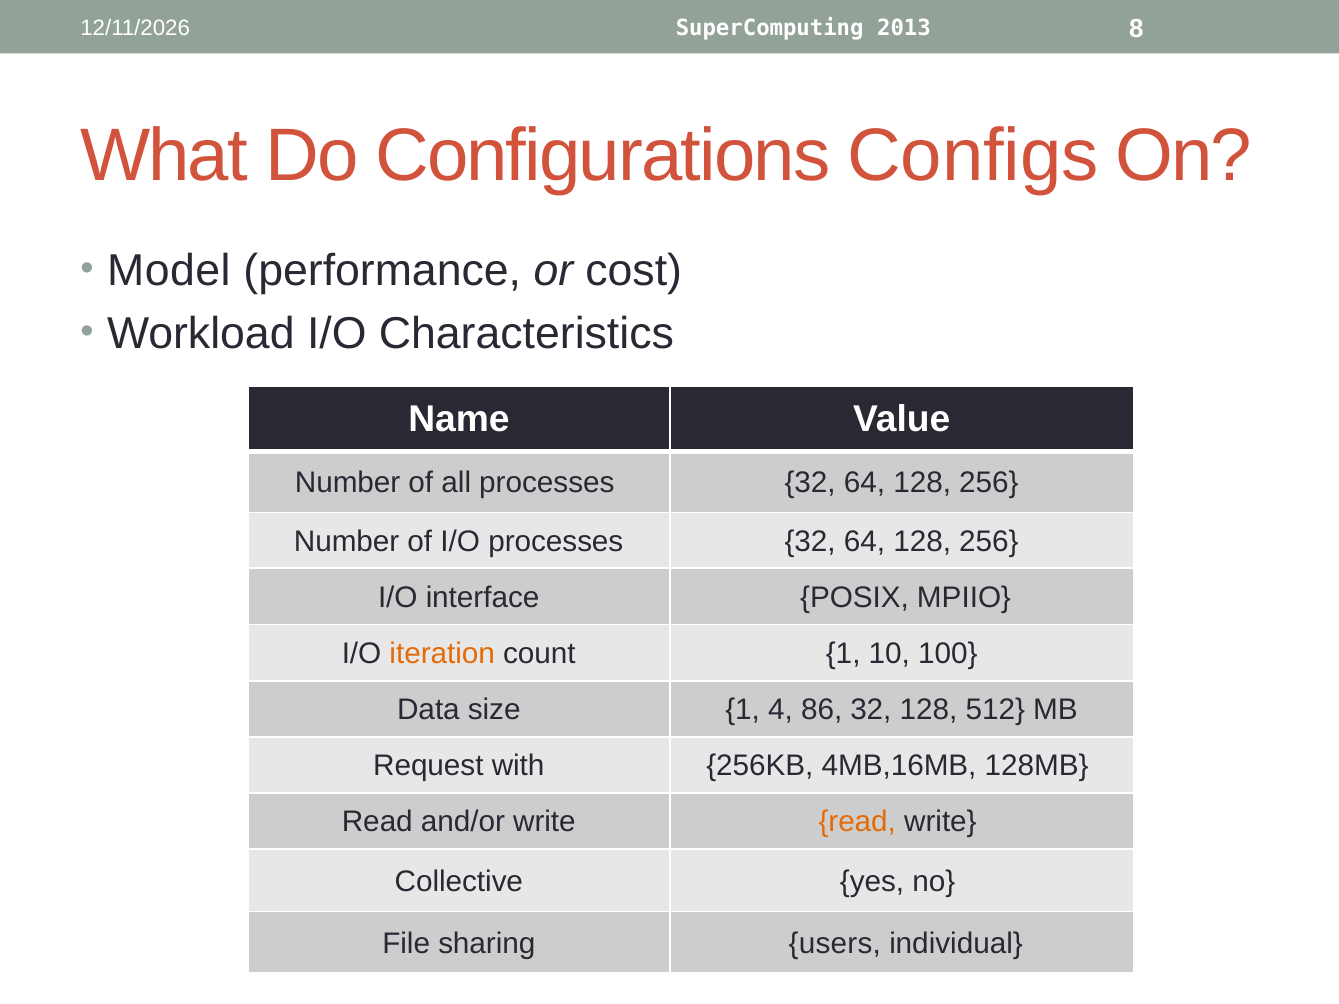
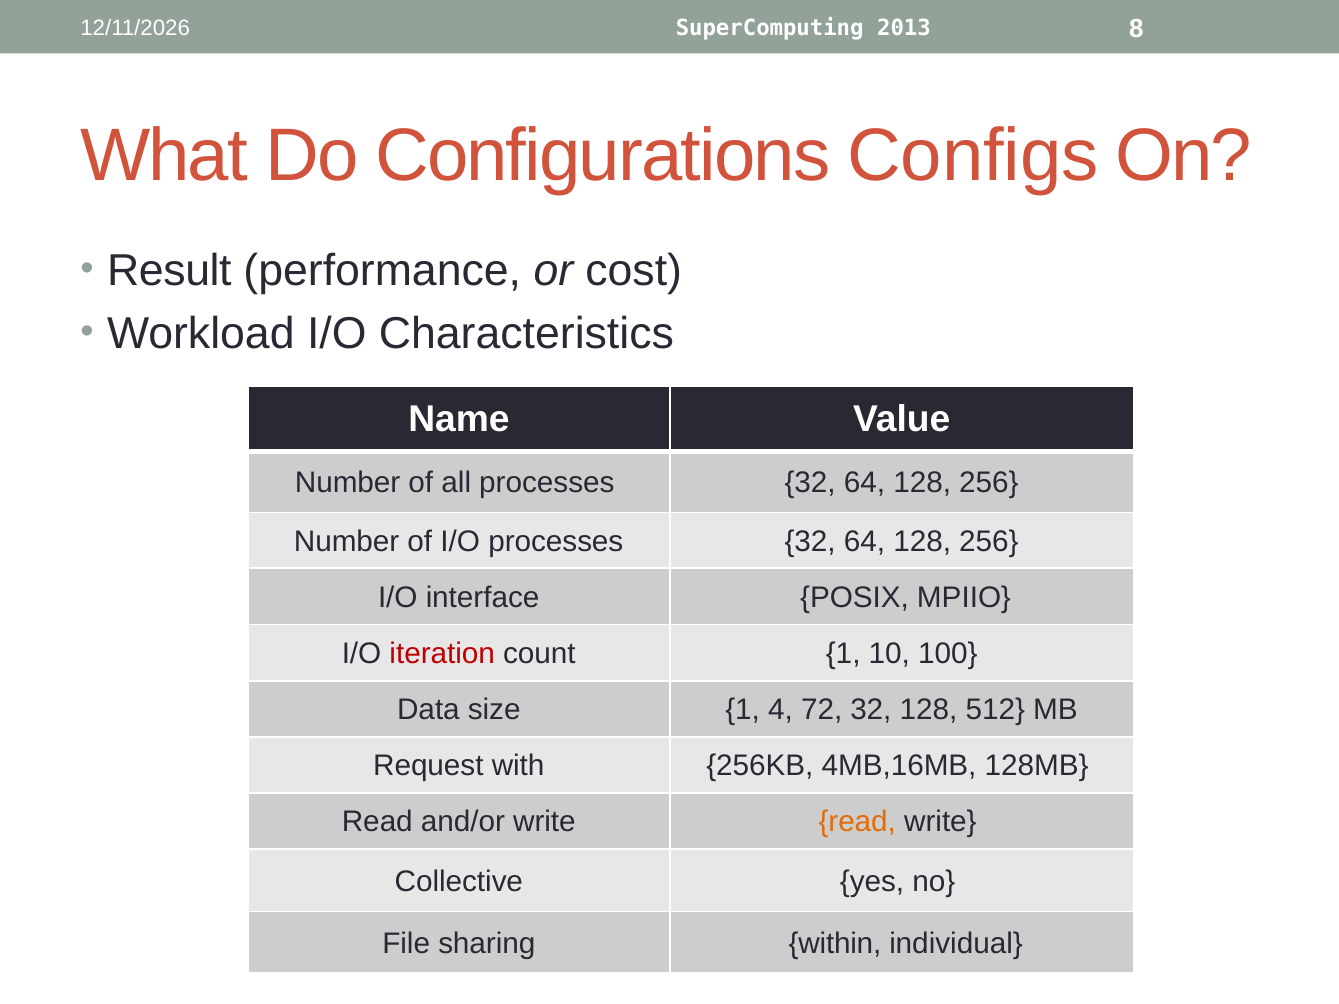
Model: Model -> Result
iteration colour: orange -> red
86: 86 -> 72
users: users -> within
